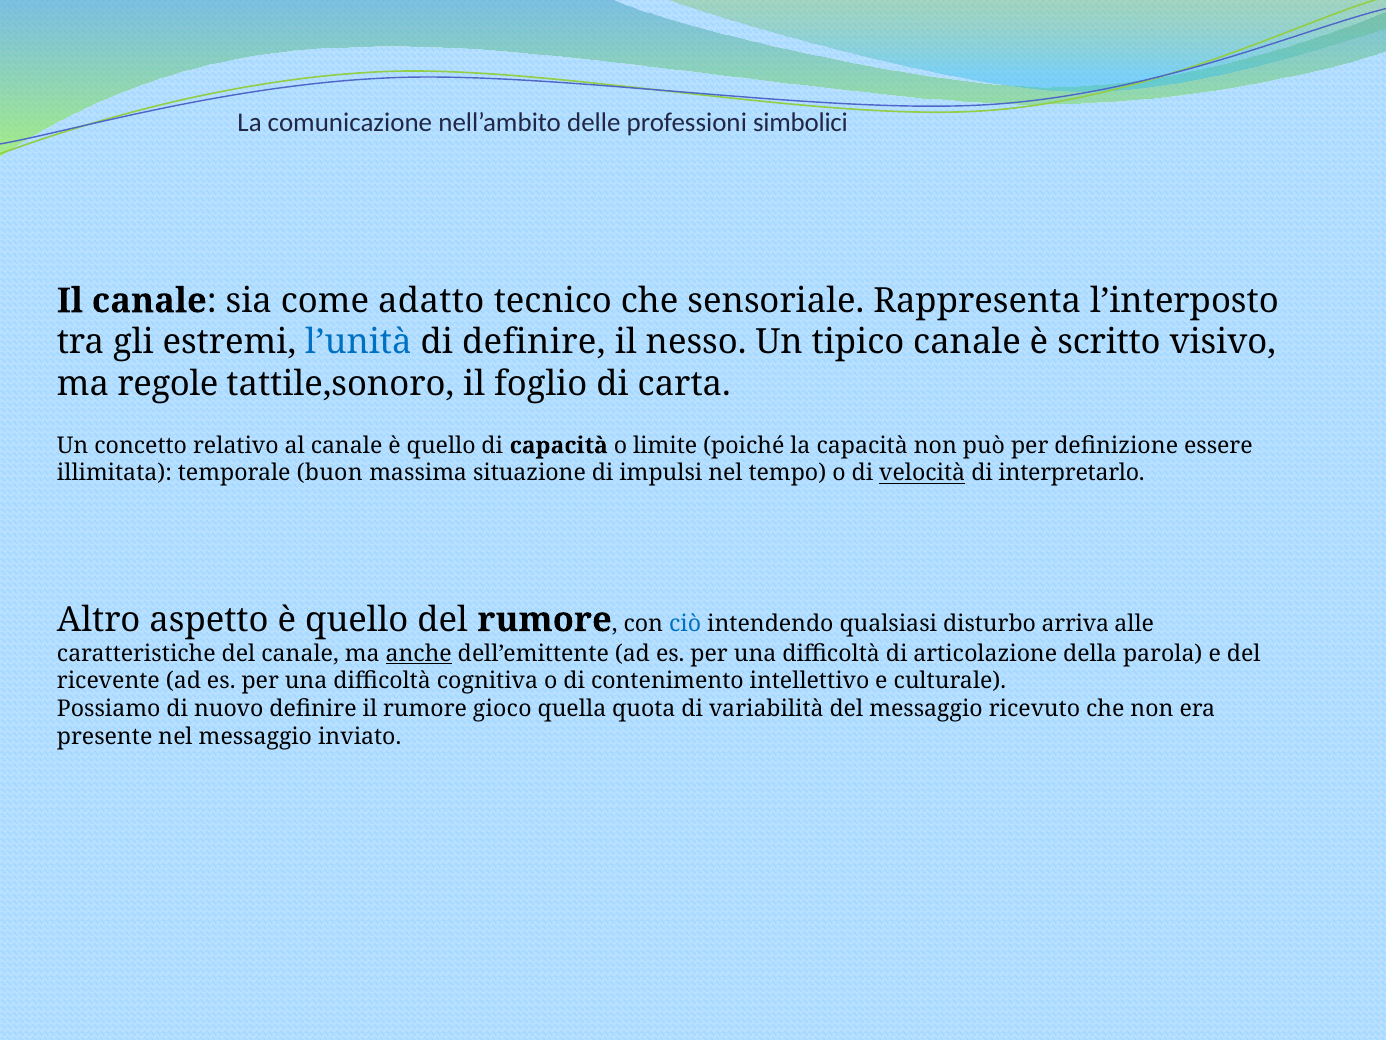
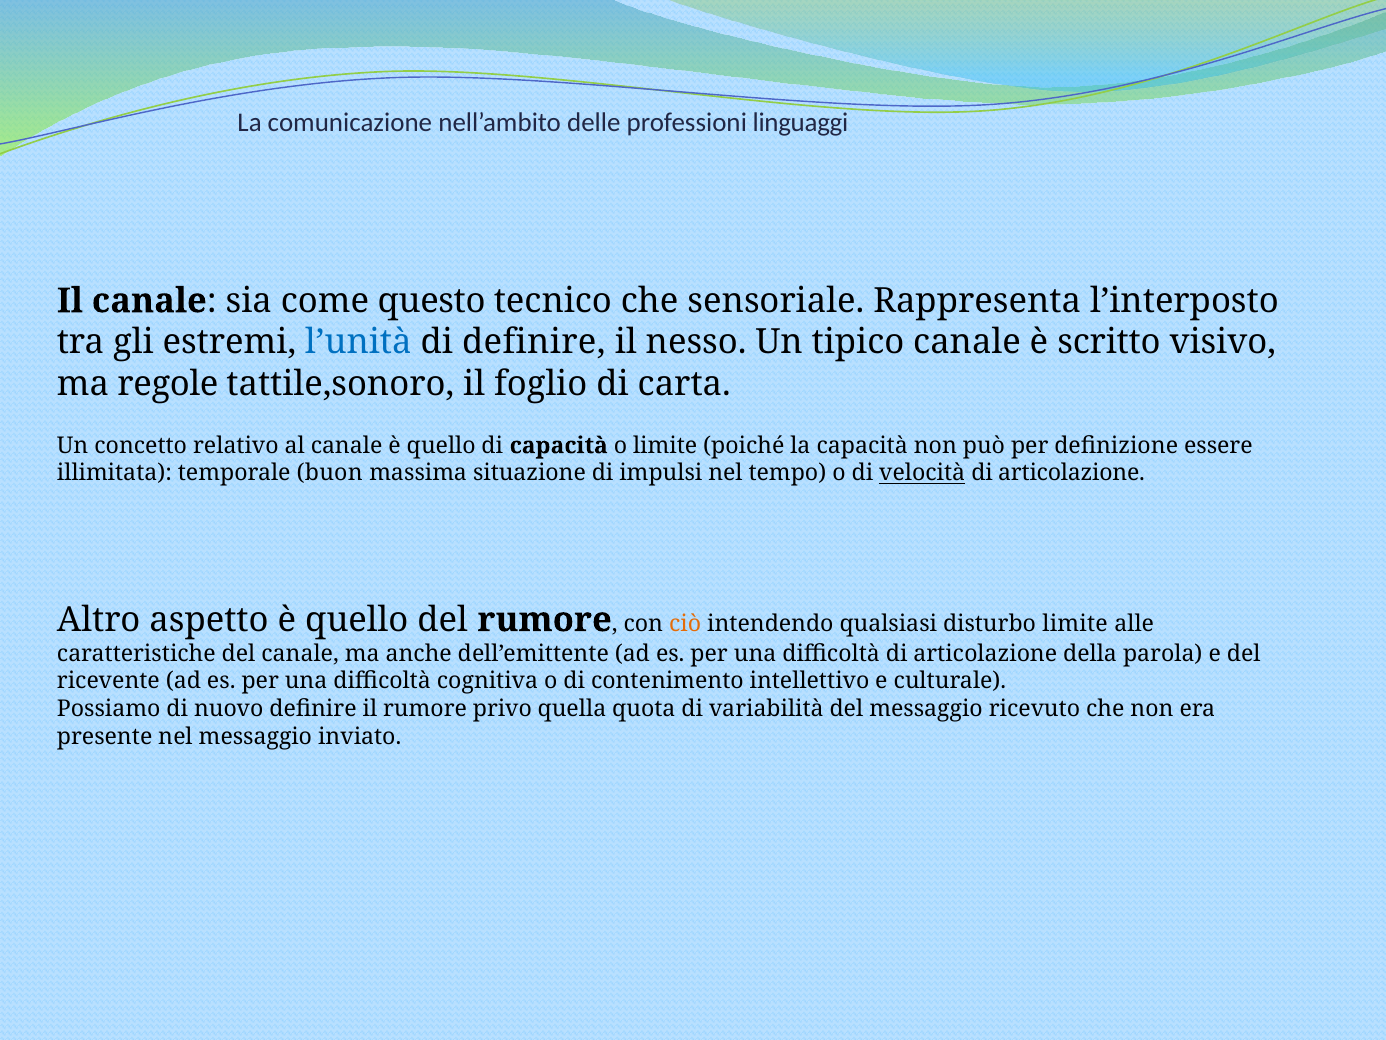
simbolici: simbolici -> linguaggi
adatto: adatto -> questo
interpretarlo at (1072, 473): interpretarlo -> articolazione
ciò colour: blue -> orange
disturbo arriva: arriva -> limite
anche underline: present -> none
gioco: gioco -> privo
